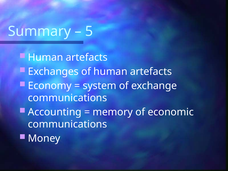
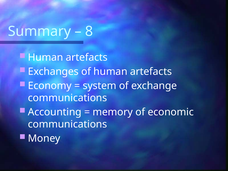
5: 5 -> 8
